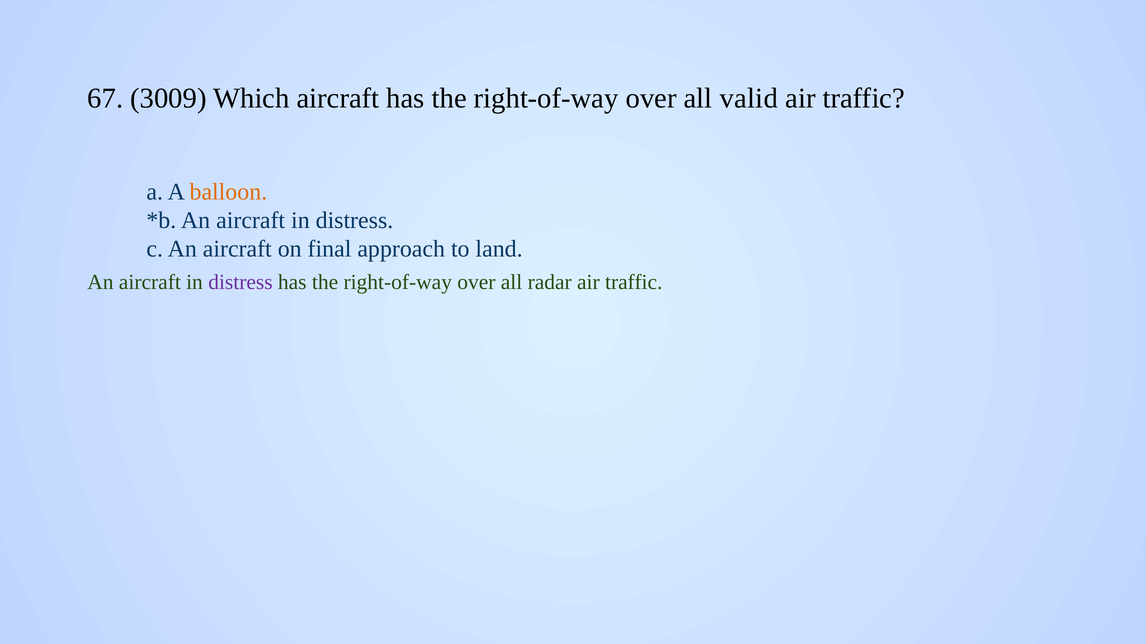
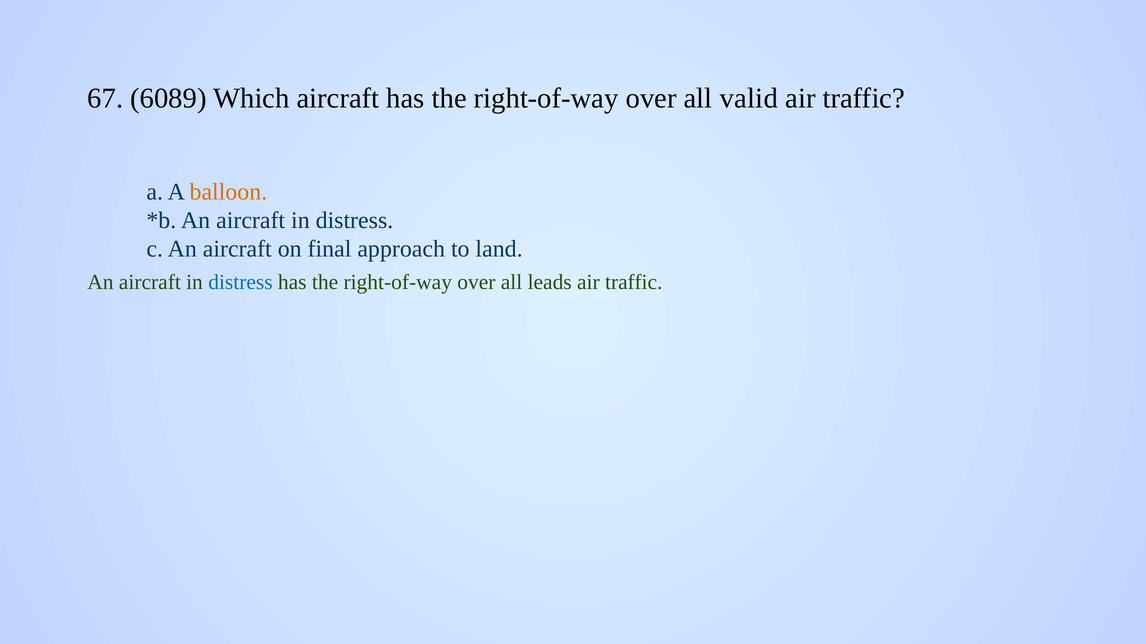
3009: 3009 -> 6089
distress at (240, 282) colour: purple -> blue
radar: radar -> leads
